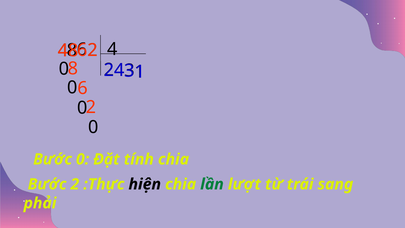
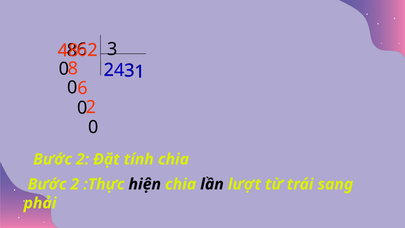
4 at (112, 49): 4 -> 3
0 at (83, 159): 0 -> 2
lần colour: green -> black
